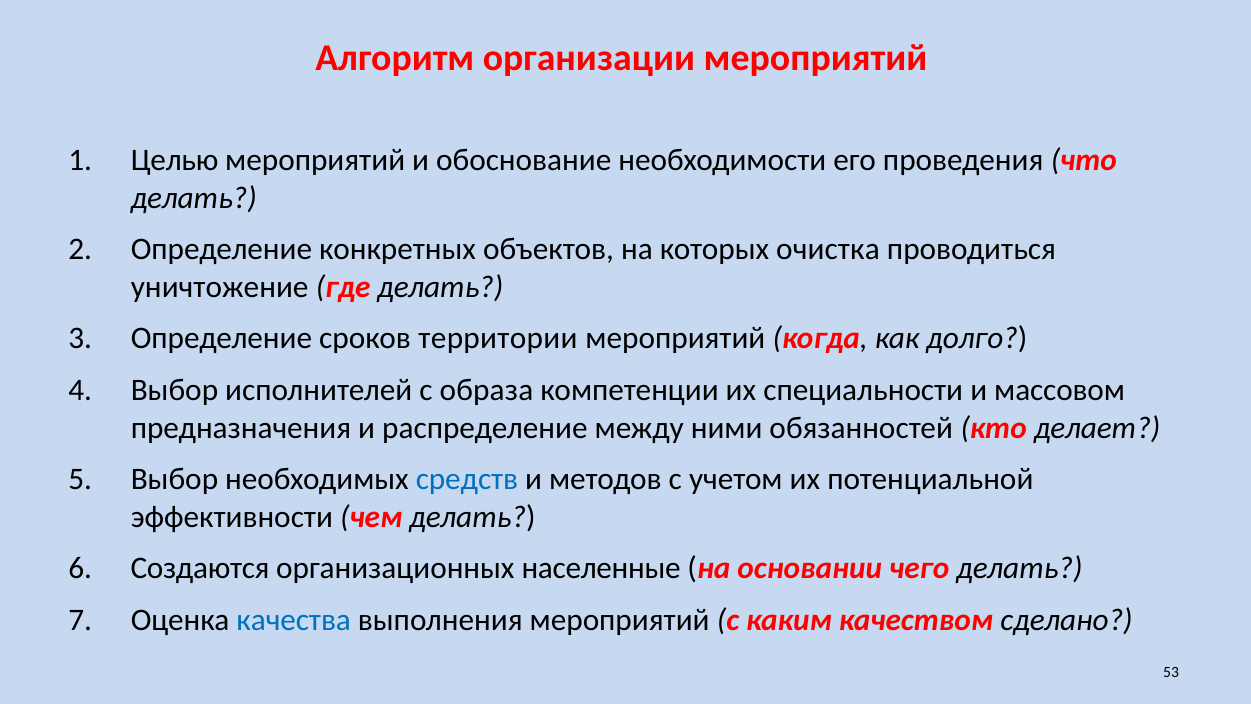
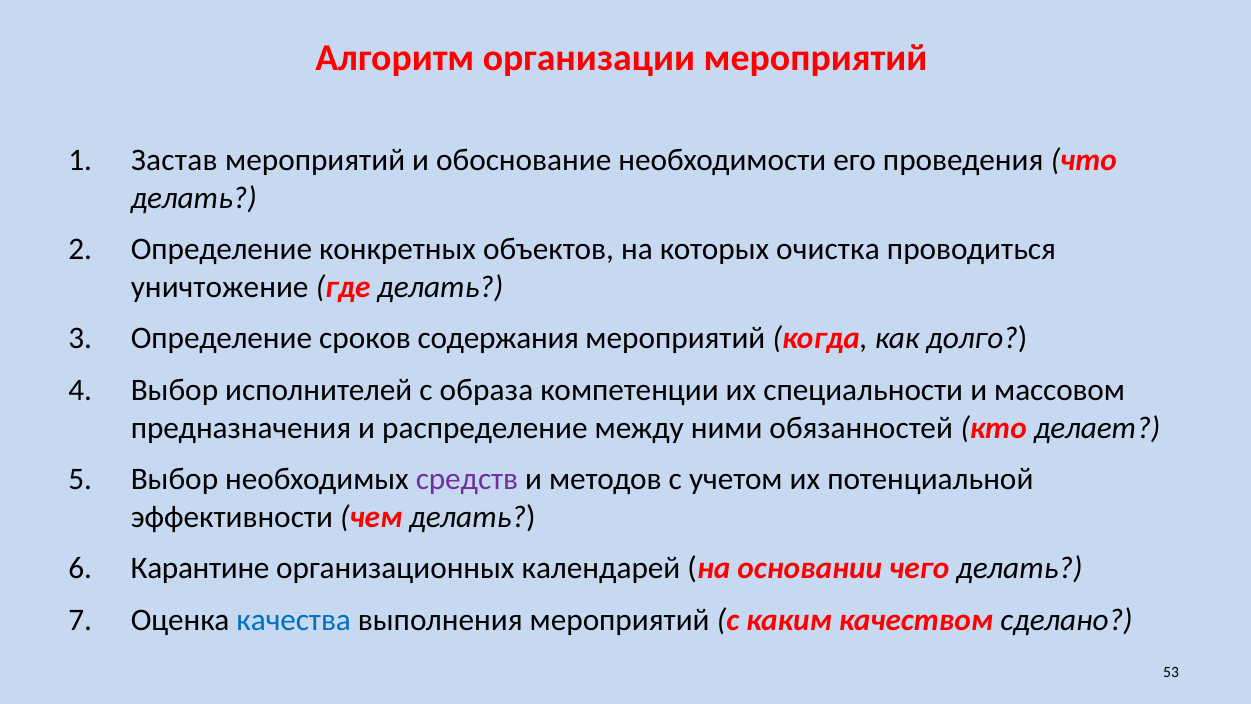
Целью: Целью -> Застав
территории: территории -> содержания
средств colour: blue -> purple
Создаются: Создаются -> Карантине
населенные: населенные -> календарей
